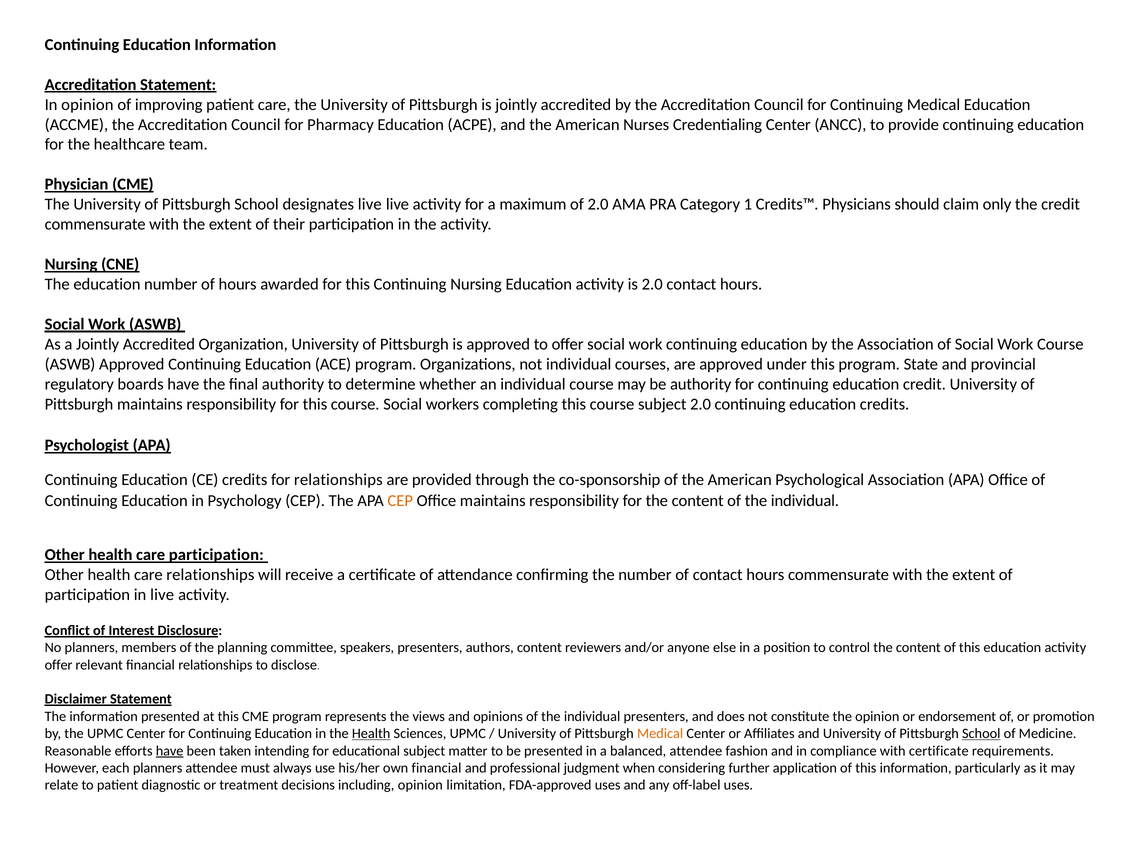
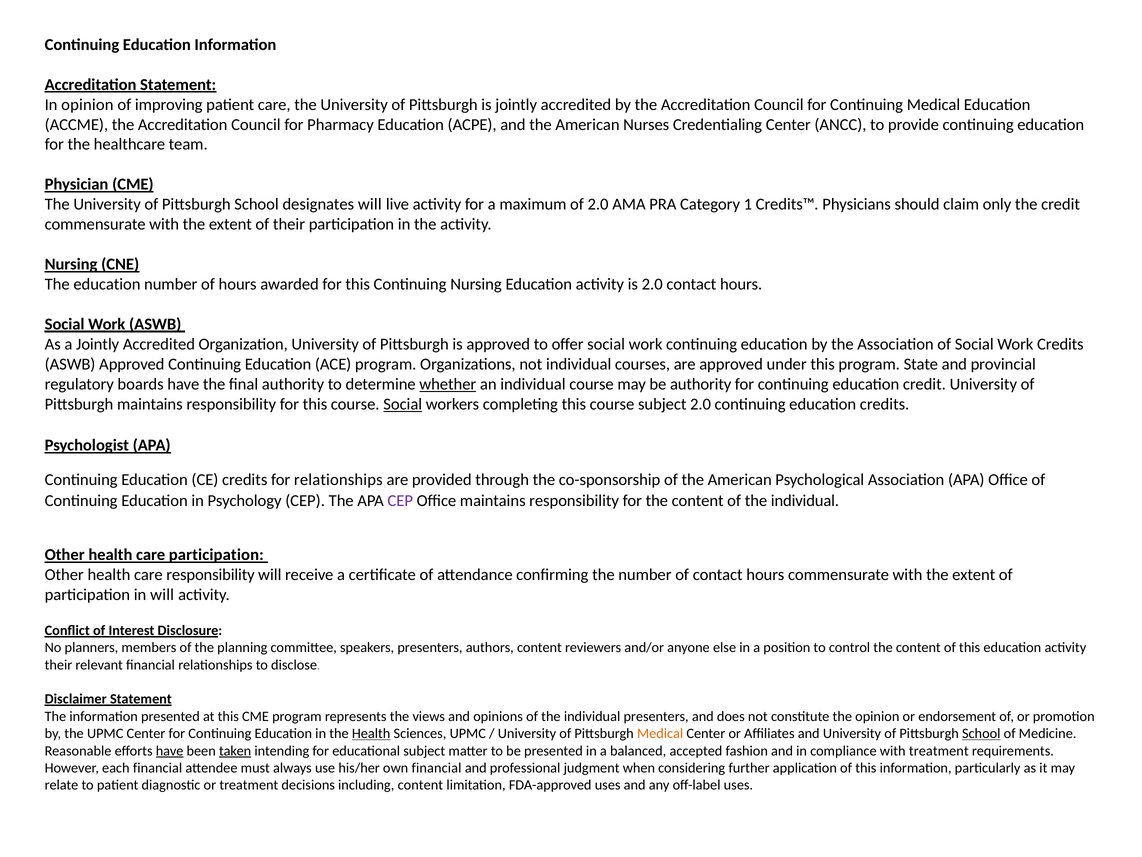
designates live: live -> will
Work Course: Course -> Credits
whether underline: none -> present
Social at (403, 404) underline: none -> present
CEP at (400, 501) colour: orange -> purple
care relationships: relationships -> responsibility
in live: live -> will
offer at (59, 664): offer -> their
taken underline: none -> present
balanced attendee: attendee -> accepted
with certificate: certificate -> treatment
each planners: planners -> financial
including opinion: opinion -> content
